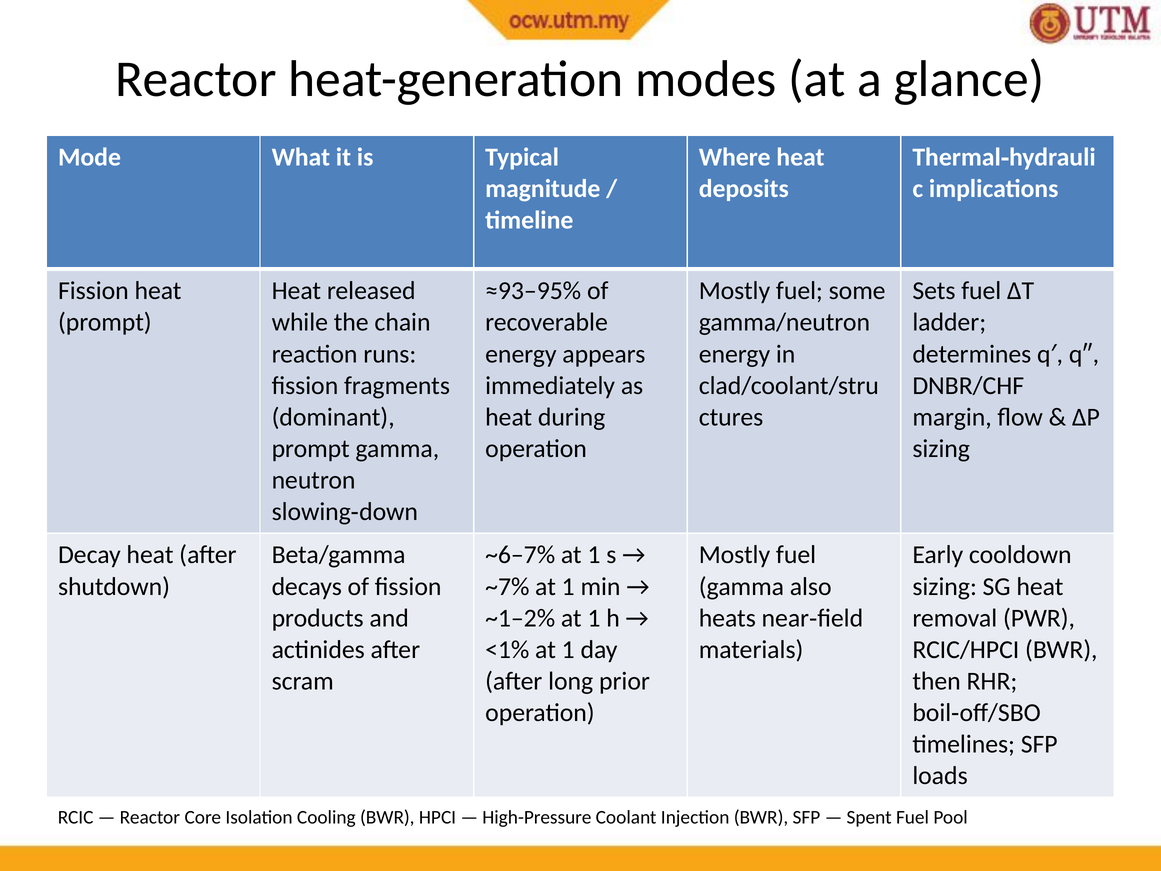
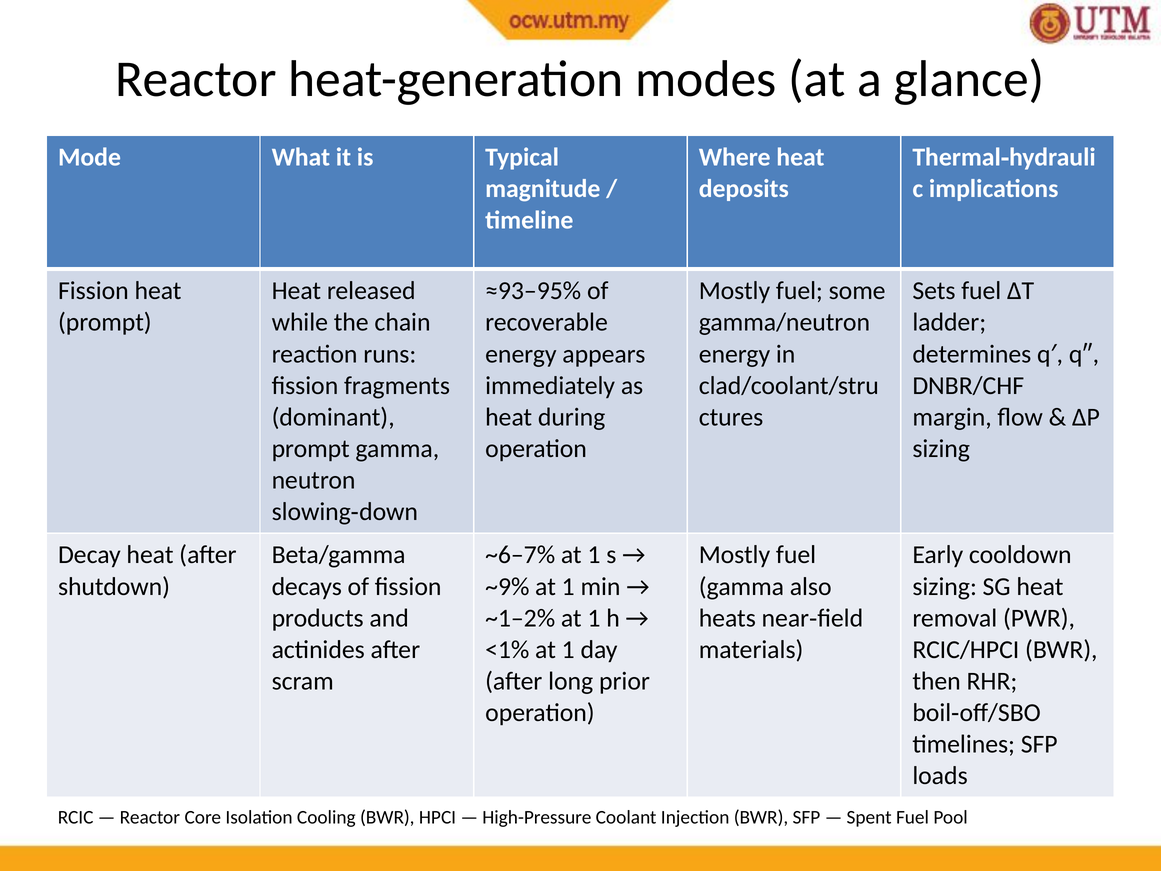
~7%: ~7% -> ~9%
